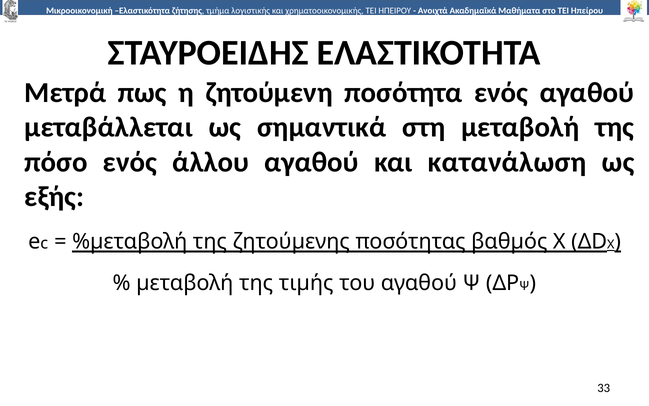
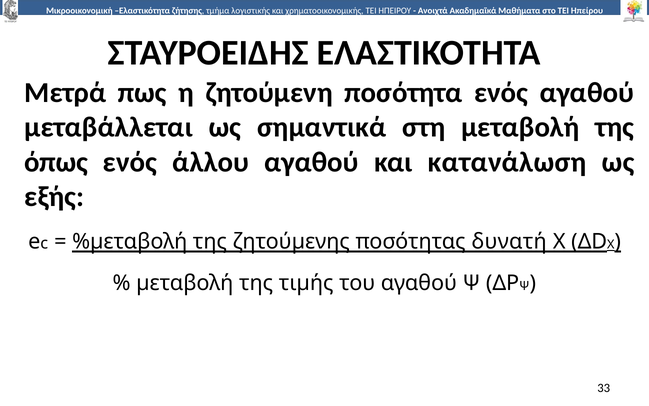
πόσο: πόσο -> όπως
βαθµός: βαθµός -> δυνατή
